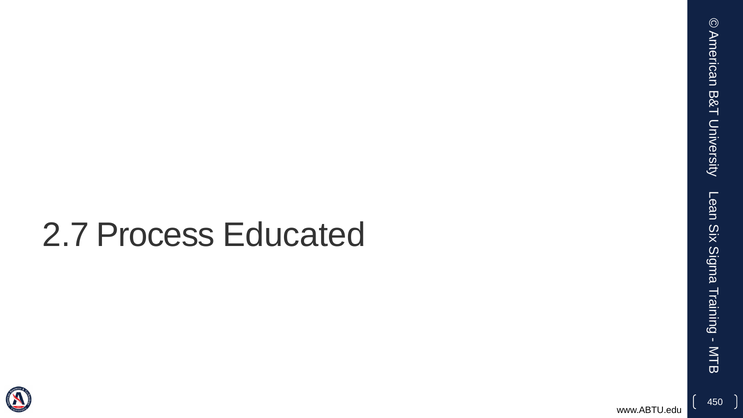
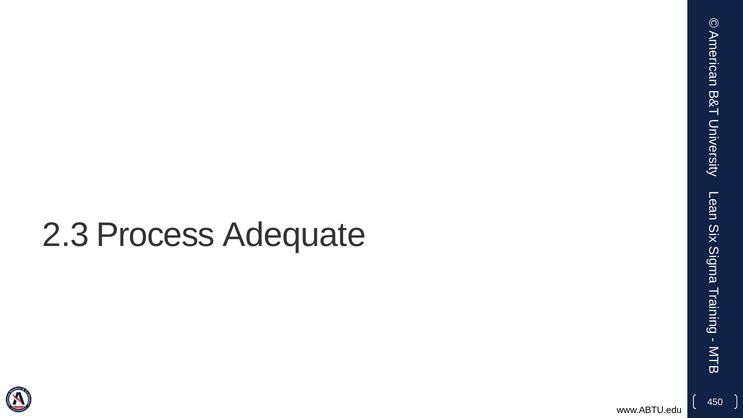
2.7: 2.7 -> 2.3
Educated: Educated -> Adequate
